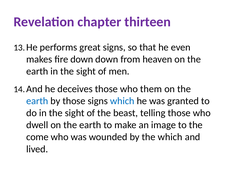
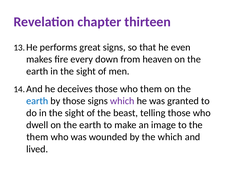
fire down: down -> every
which at (122, 101) colour: blue -> purple
come at (37, 137): come -> them
